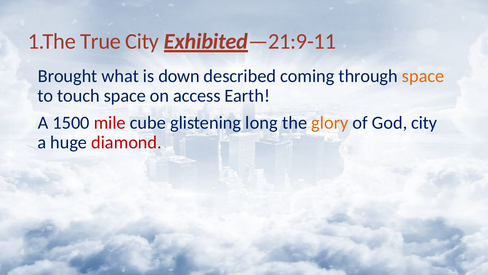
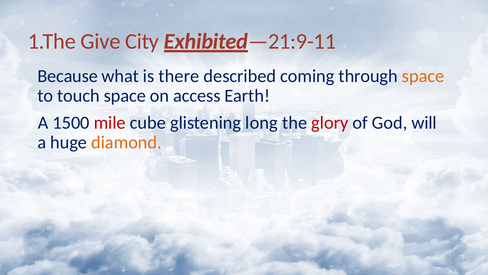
True: True -> Give
Brought: Brought -> Because
down: down -> there
glory colour: orange -> red
God city: city -> will
diamond colour: red -> orange
